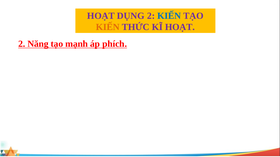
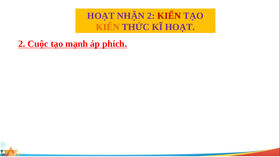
DỤNG: DỤNG -> NHẬN
KIẾN at (169, 16) colour: blue -> red
Năng: Năng -> Cuộc
